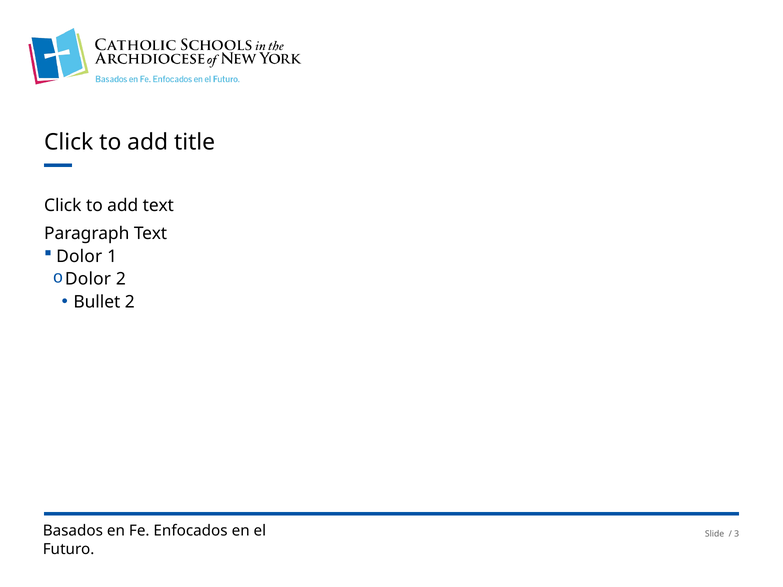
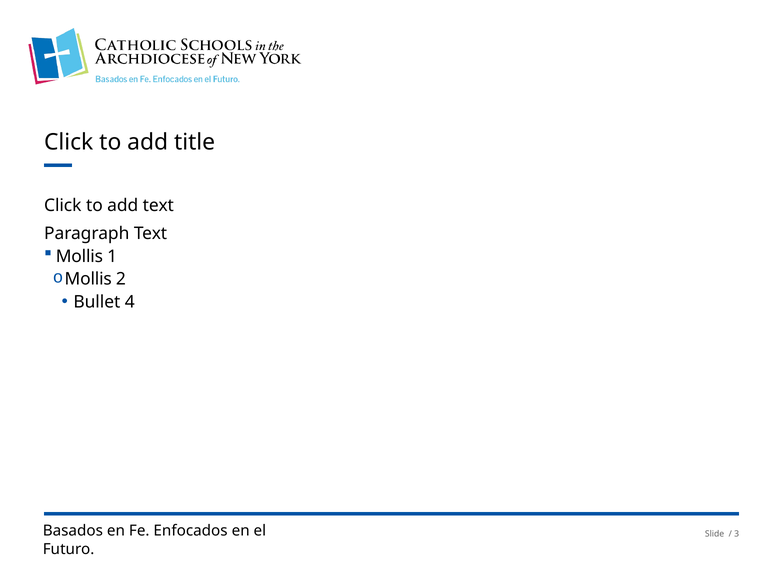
Dolor at (79, 256): Dolor -> Mollis
Dolor at (88, 279): Dolor -> Mollis
Bullet 2: 2 -> 4
